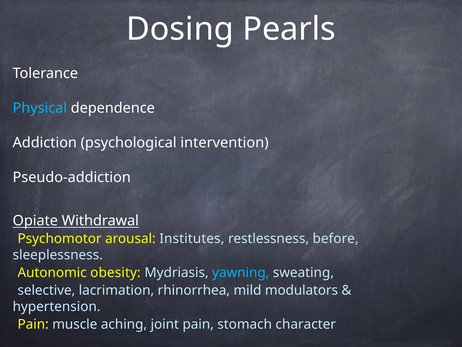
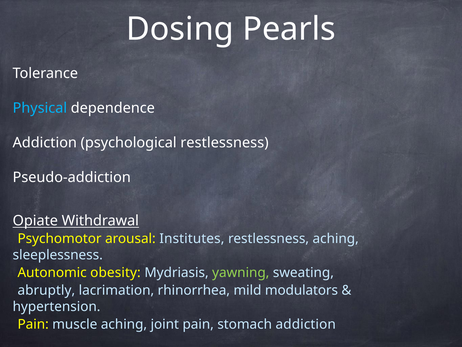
psychological intervention: intervention -> restlessness
restlessness before: before -> aching
yawning colour: light blue -> light green
selective: selective -> abruptly
stomach character: character -> addiction
